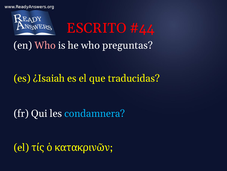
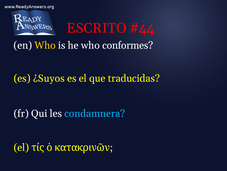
Who at (45, 45) colour: pink -> yellow
preguntas: preguntas -> conformes
¿Isaiah: ¿Isaiah -> ¿Suyos
